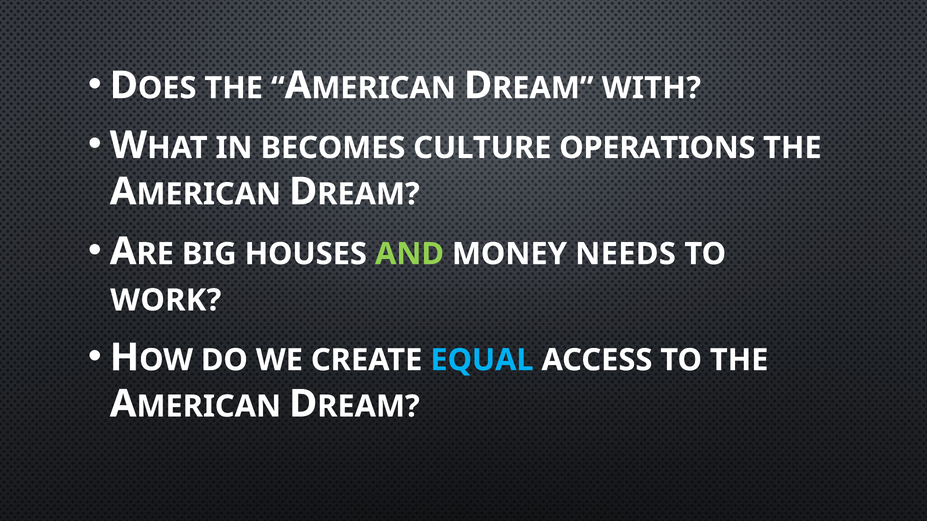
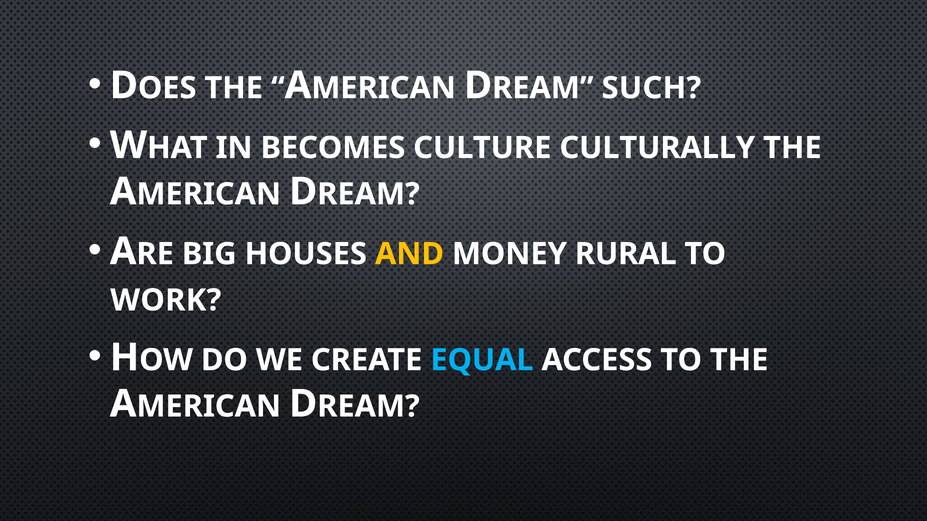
WITH: WITH -> SUCH
OPERATIONS: OPERATIONS -> CULTURALLY
AND colour: light green -> yellow
NEEDS: NEEDS -> RURAL
